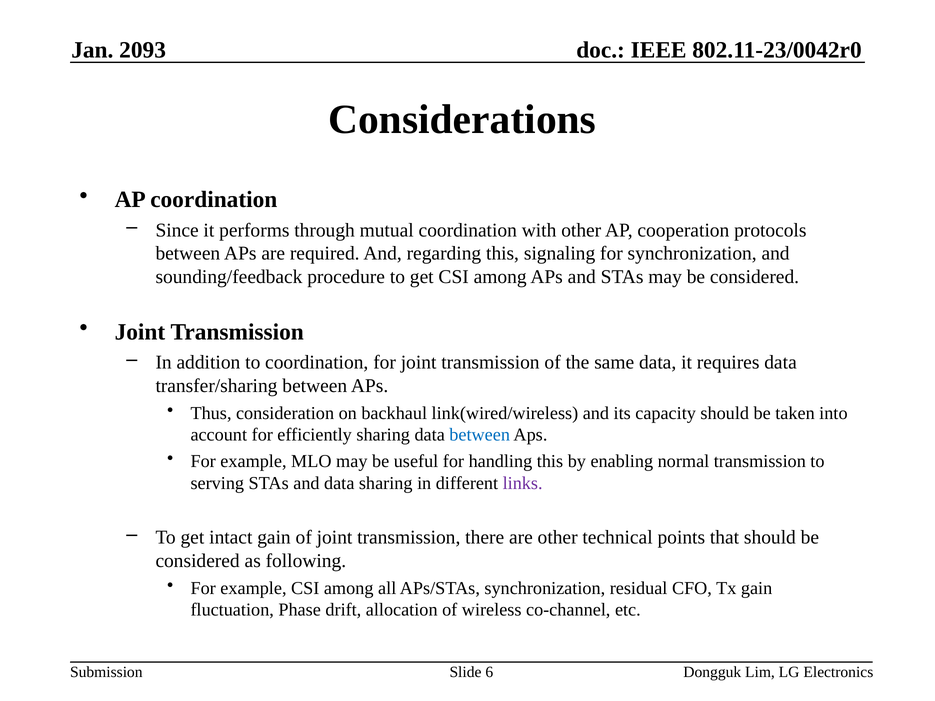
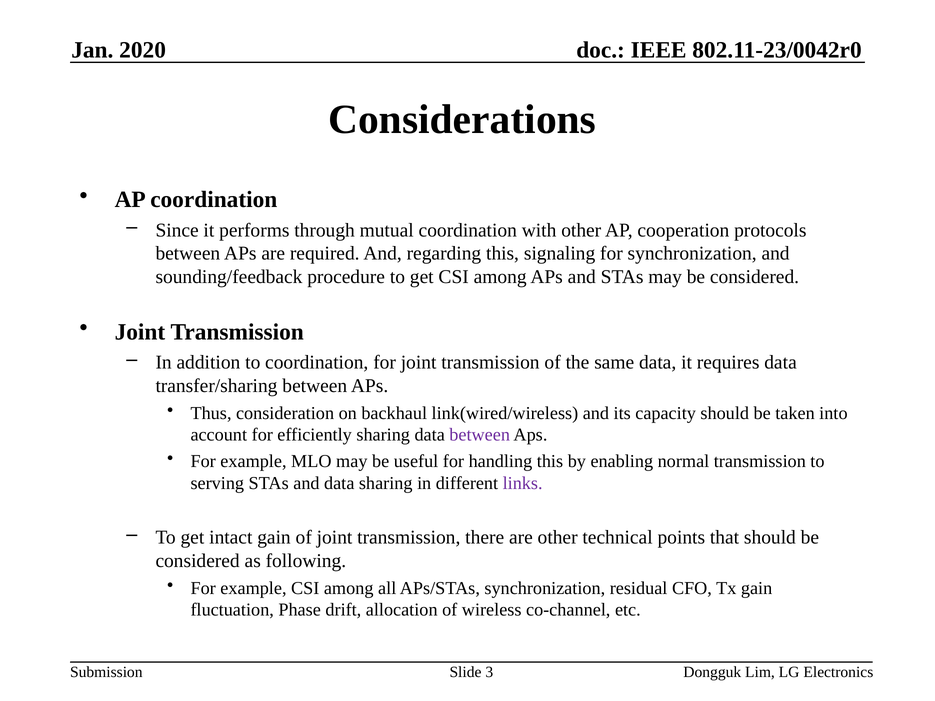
2093: 2093 -> 2020
between at (480, 435) colour: blue -> purple
6: 6 -> 3
